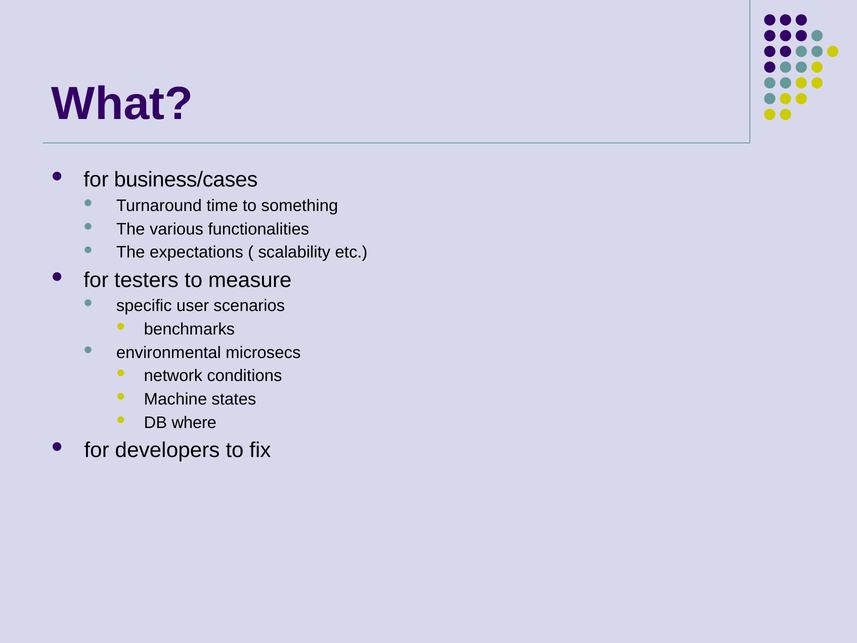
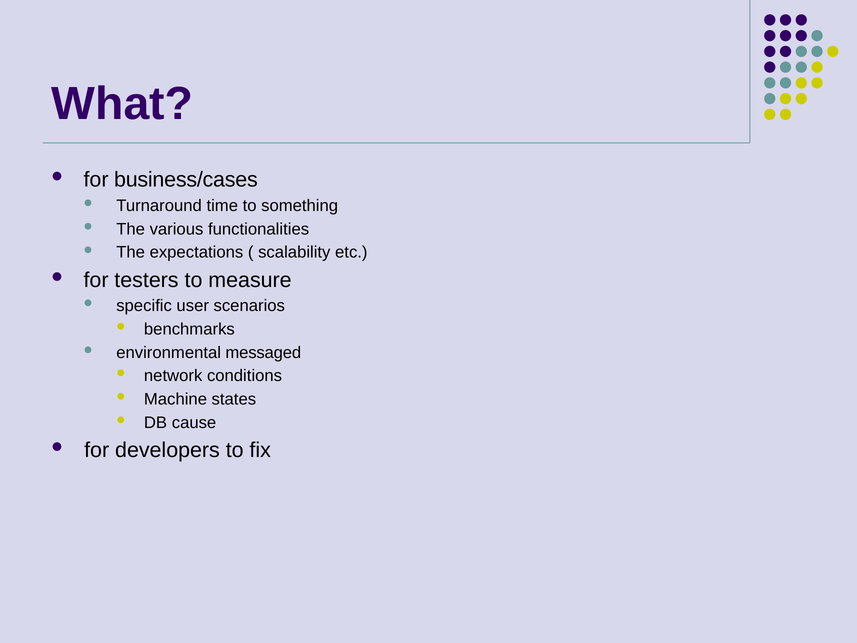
microsecs: microsecs -> messaged
where: where -> cause
